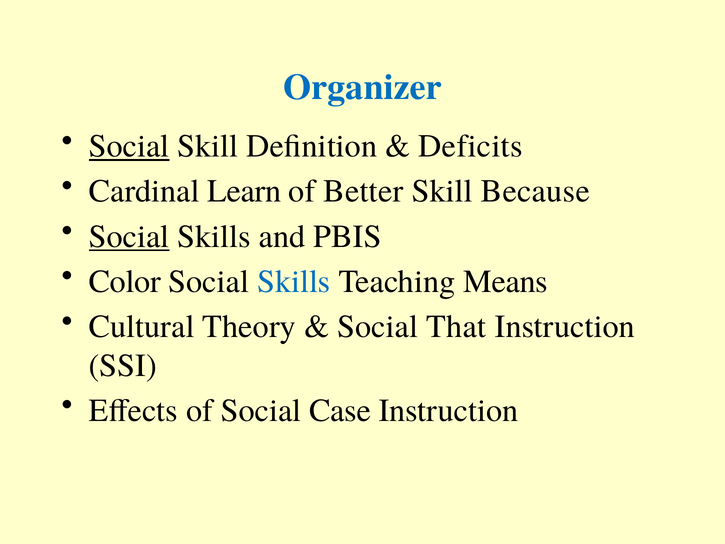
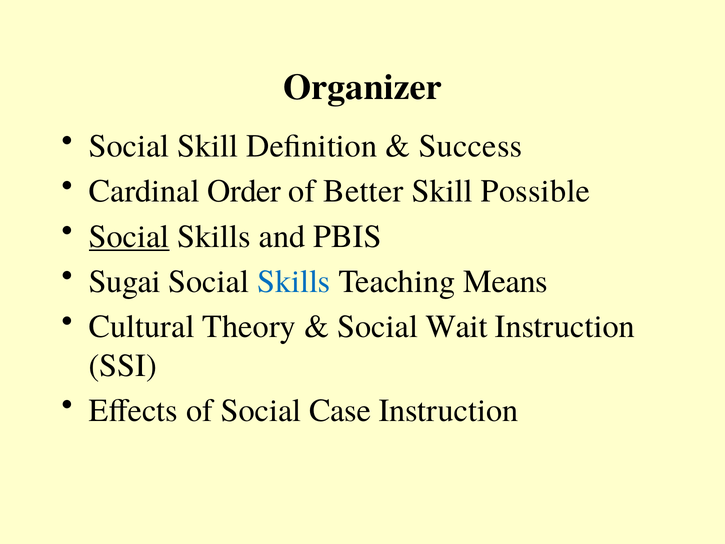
Organizer colour: blue -> black
Social at (129, 146) underline: present -> none
Deficits: Deficits -> Success
Learn: Learn -> Order
Because: Because -> Possible
Color: Color -> Sugai
That: That -> Wait
